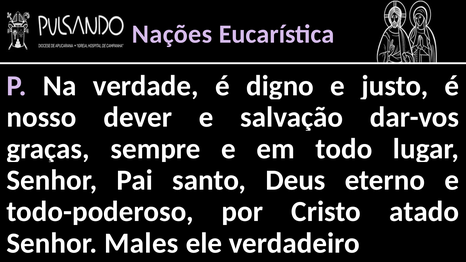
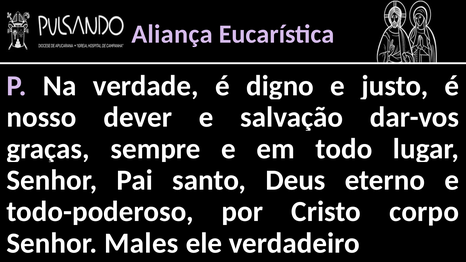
Nações: Nações -> Aliança
atado: atado -> corpo
